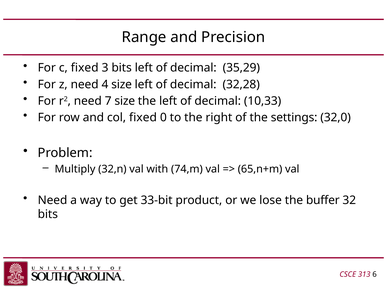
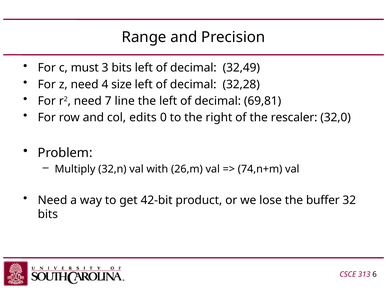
c fixed: fixed -> must
35,29: 35,29 -> 32,49
7 size: size -> line
10,33: 10,33 -> 69,81
col fixed: fixed -> edits
settings: settings -> rescaler
74,m: 74,m -> 26,m
65,n+m: 65,n+m -> 74,n+m
33-bit: 33-bit -> 42-bit
